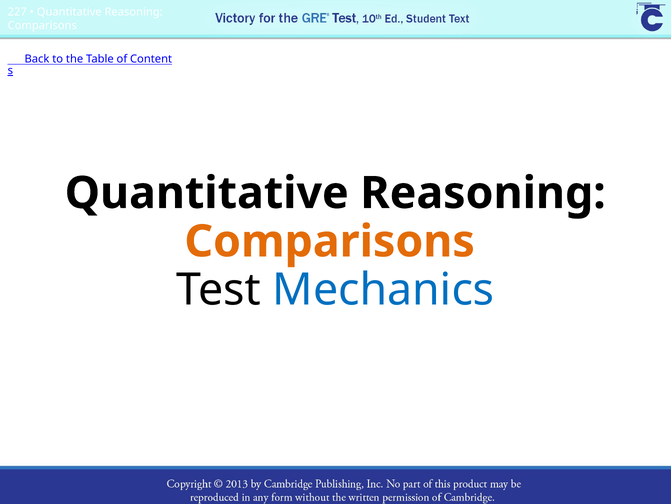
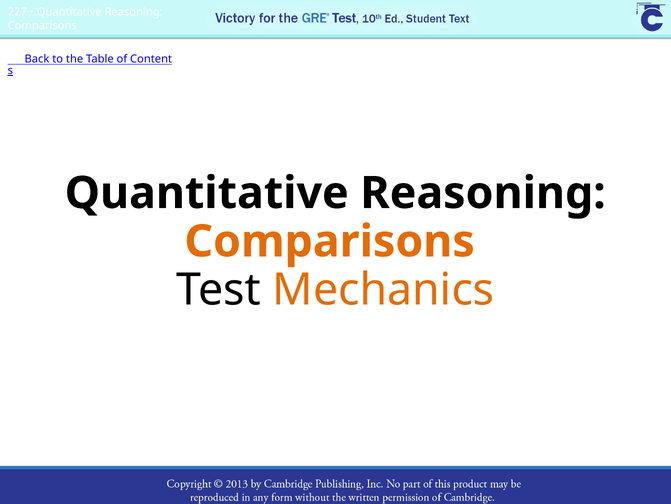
Mechanics colour: blue -> orange
